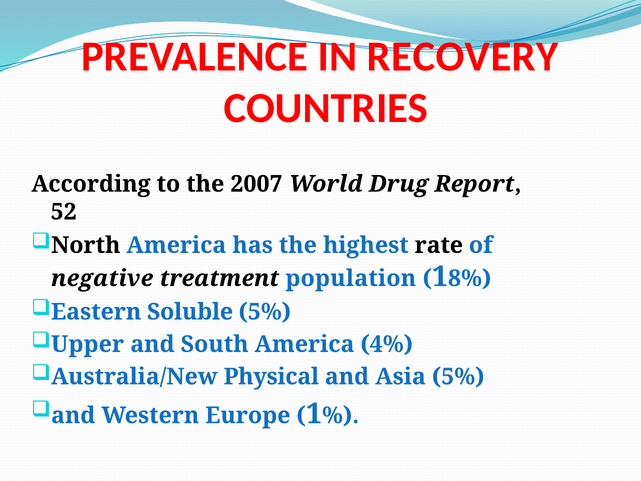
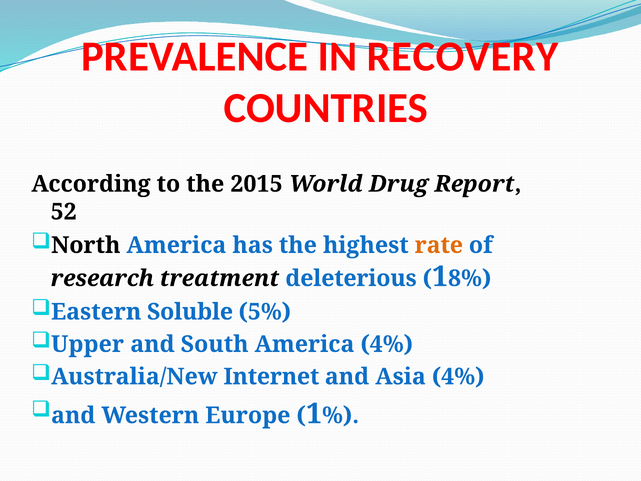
2007: 2007 -> 2015
rate colour: black -> orange
negative: negative -> research
population: population -> deleterious
Physical: Physical -> Internet
Asia 5%: 5% -> 4%
